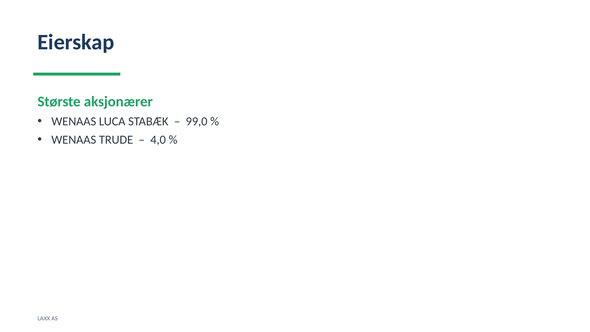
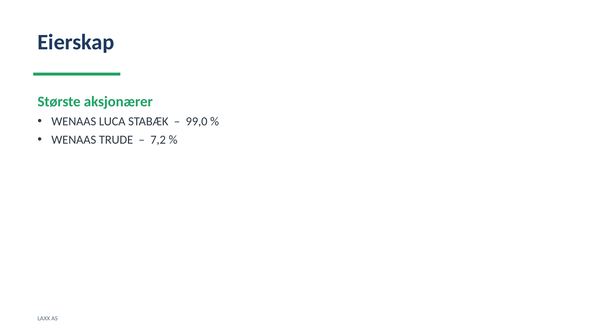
4,0: 4,0 -> 7,2
